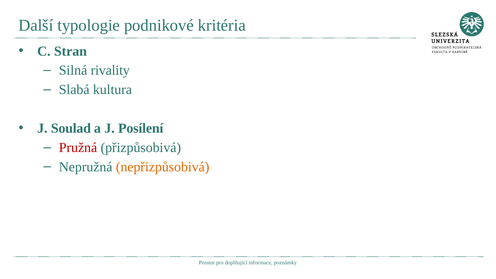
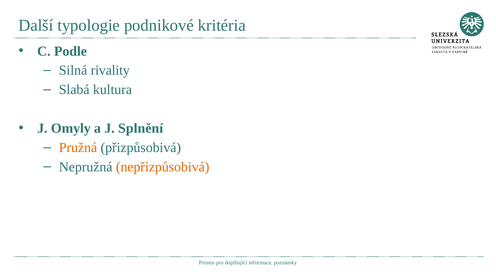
Stran: Stran -> Podle
Soulad: Soulad -> Omyly
Posílení: Posílení -> Splnění
Pružná colour: red -> orange
